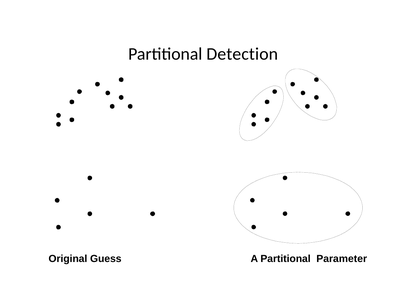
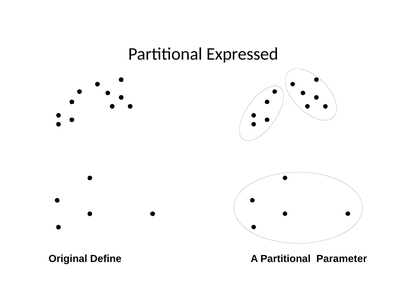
Detection: Detection -> Expressed
Guess: Guess -> Define
